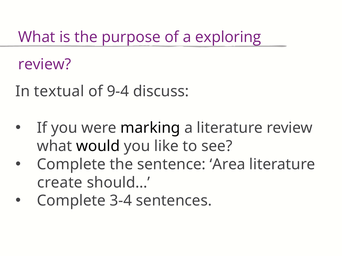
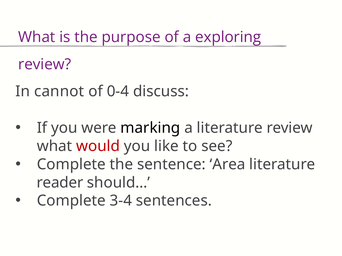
textual: textual -> cannot
9-4: 9-4 -> 0-4
would colour: black -> red
create: create -> reader
